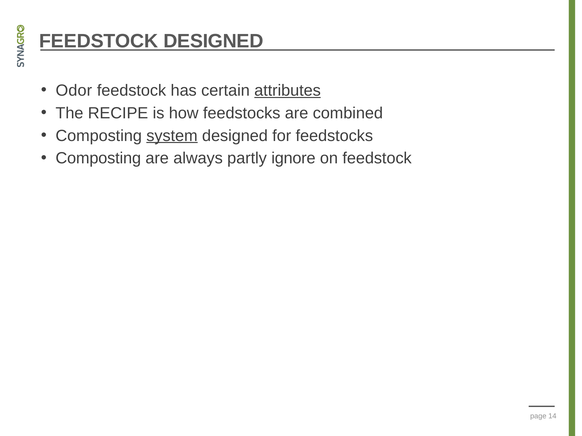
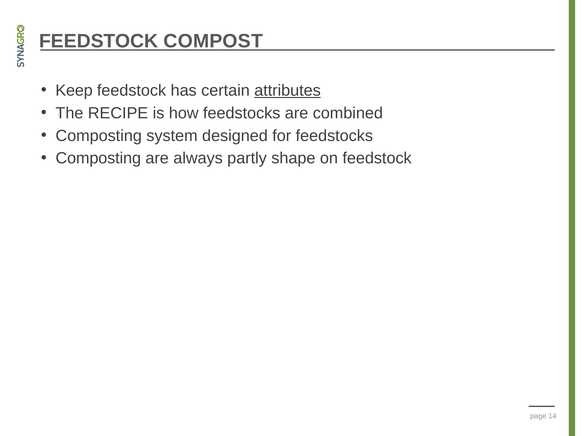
FEEDSTOCK DESIGNED: DESIGNED -> COMPOST
Odor: Odor -> Keep
system underline: present -> none
ignore: ignore -> shape
